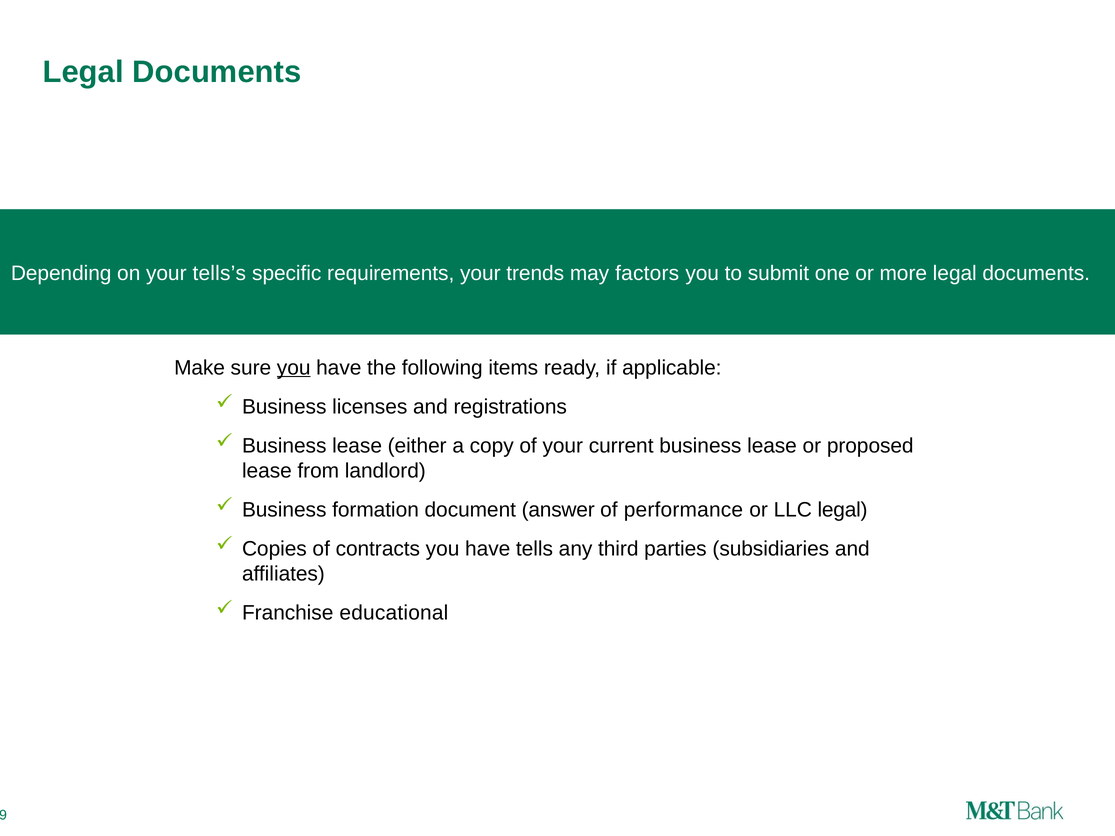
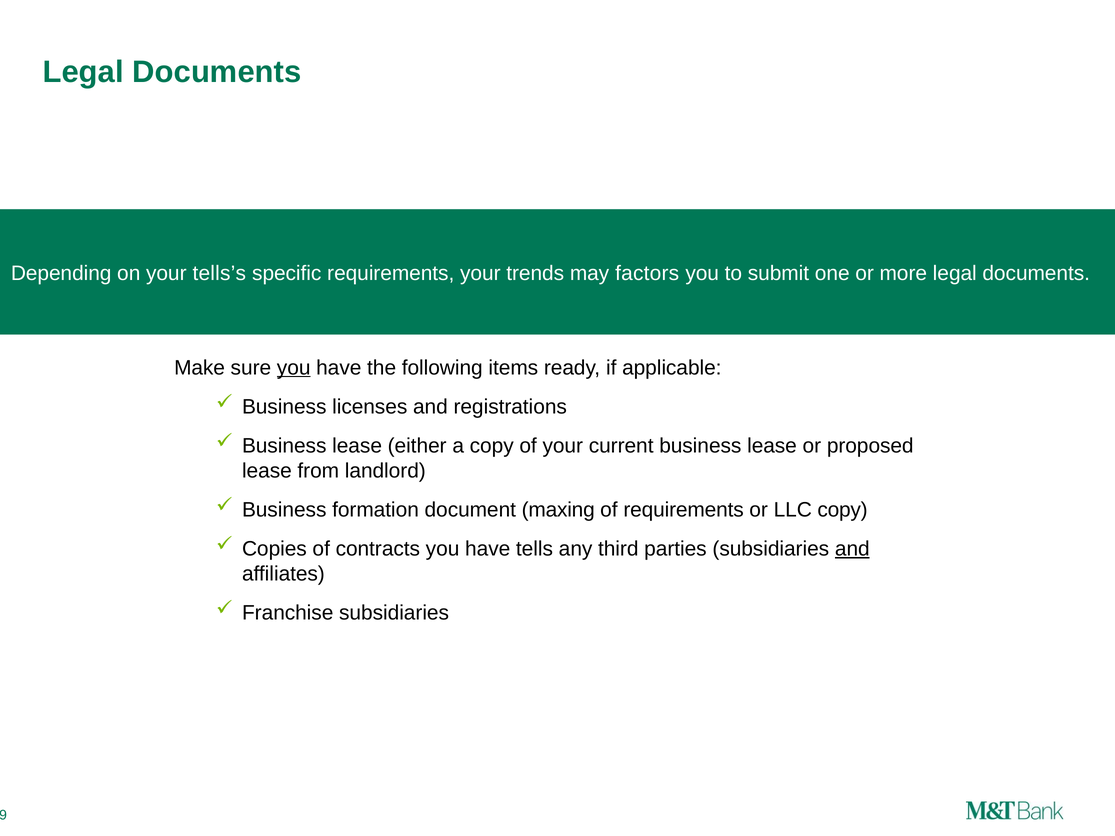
answer: answer -> maxing
of performance: performance -> requirements
LLC legal: legal -> copy
and at (852, 549) underline: none -> present
Franchise educational: educational -> subsidiaries
